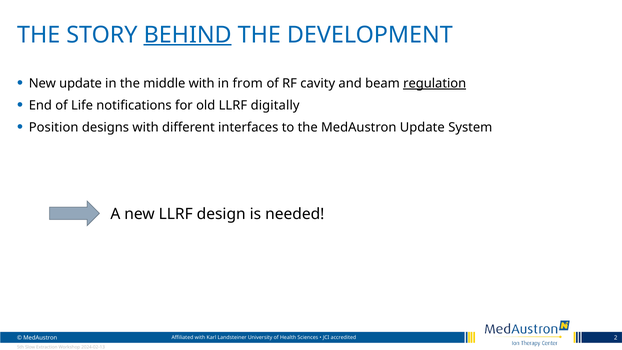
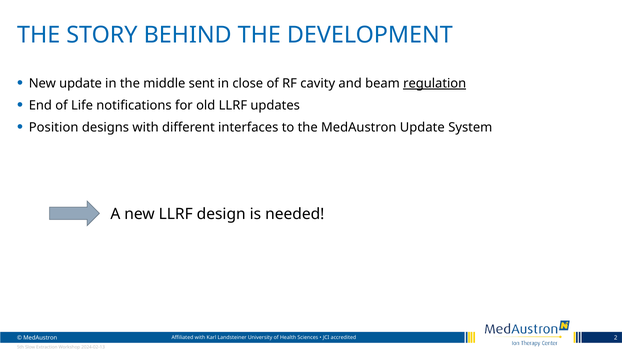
BEHIND underline: present -> none
middle with: with -> sent
from: from -> close
digitally: digitally -> updates
